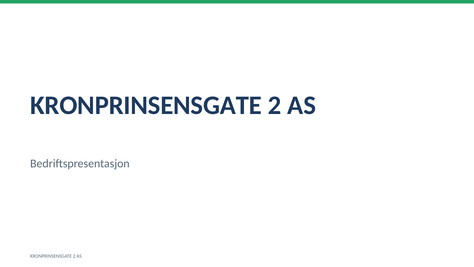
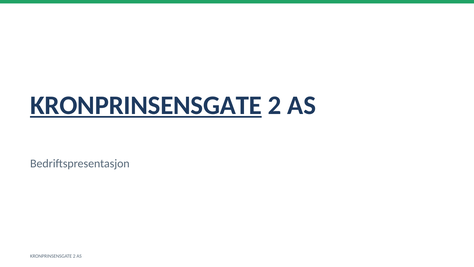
KRONPRINSENSGATE at (146, 105) underline: none -> present
